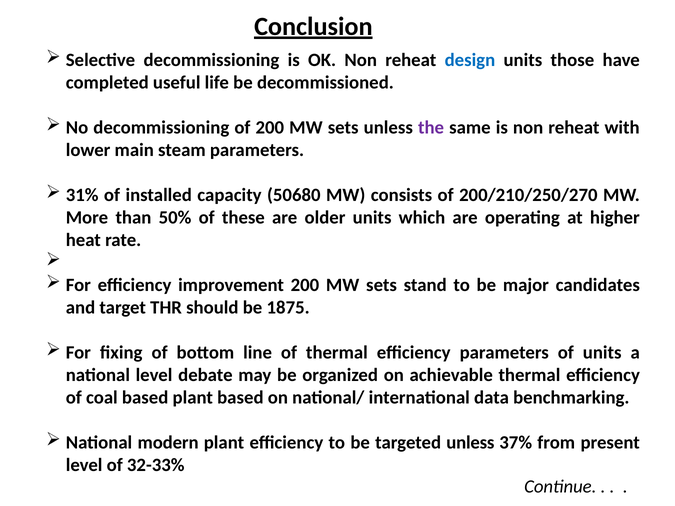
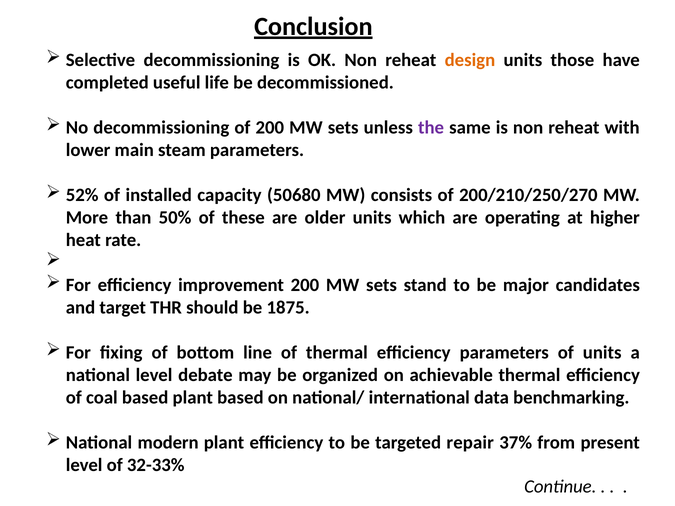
design colour: blue -> orange
31%: 31% -> 52%
targeted unless: unless -> repair
